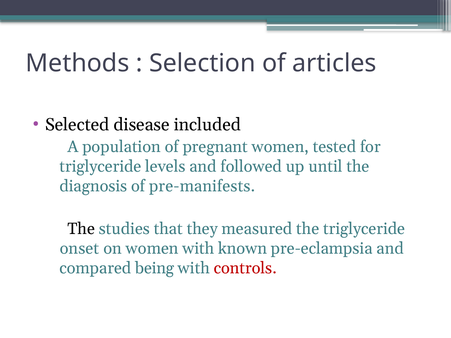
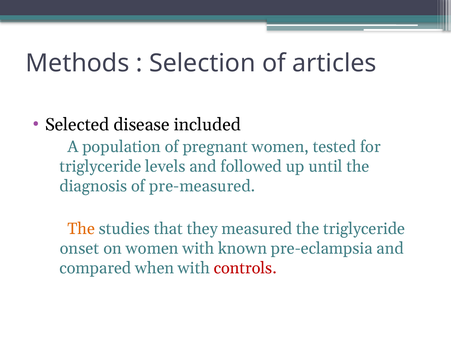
pre-manifests: pre-manifests -> pre-measured
The at (81, 229) colour: black -> orange
being: being -> when
